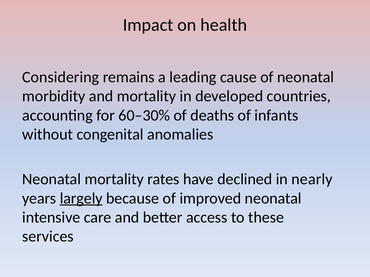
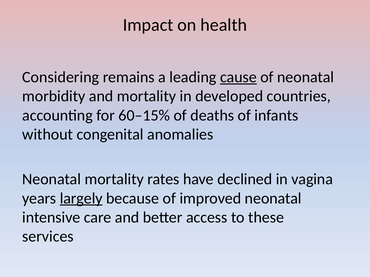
cause underline: none -> present
60–30%: 60–30% -> 60–15%
nearly: nearly -> vagina
